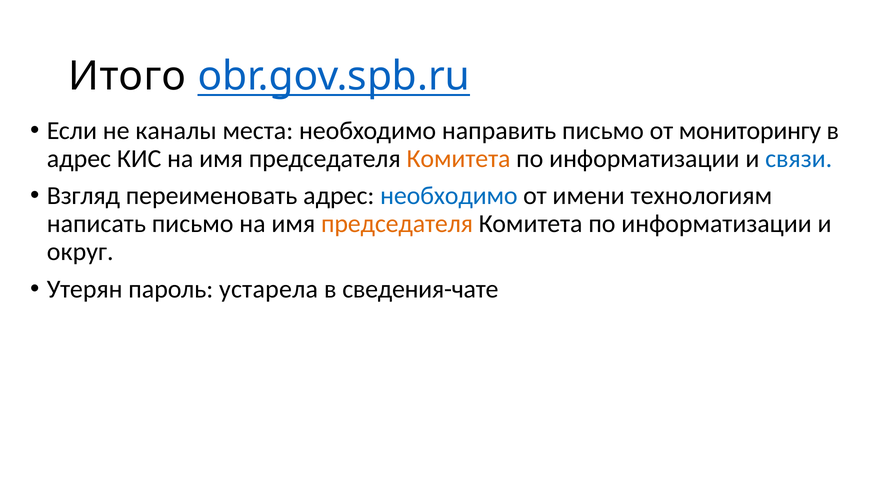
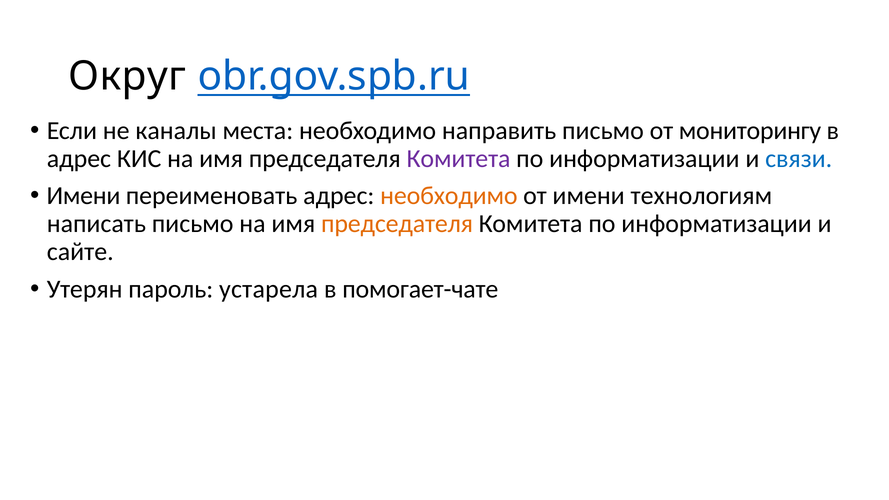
Итого: Итого -> Округ
Комитета at (459, 159) colour: orange -> purple
Взгляд at (83, 196): Взгляд -> Имени
необходимо at (449, 196) colour: blue -> orange
округ: округ -> сайте
сведения-чате: сведения-чате -> помогает-чате
